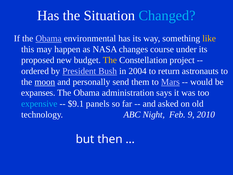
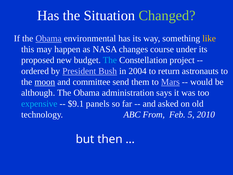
Changed colour: light blue -> light green
The at (110, 60) colour: yellow -> light blue
personally: personally -> committee
expanses: expanses -> although
Night: Night -> From
9: 9 -> 5
